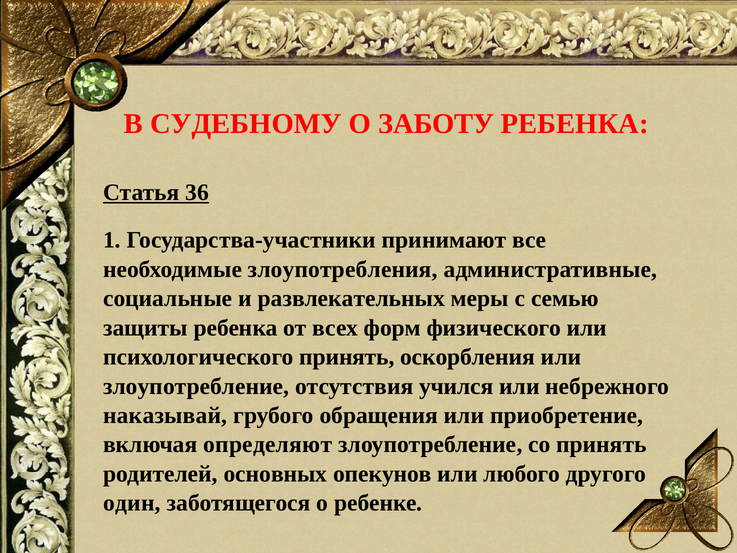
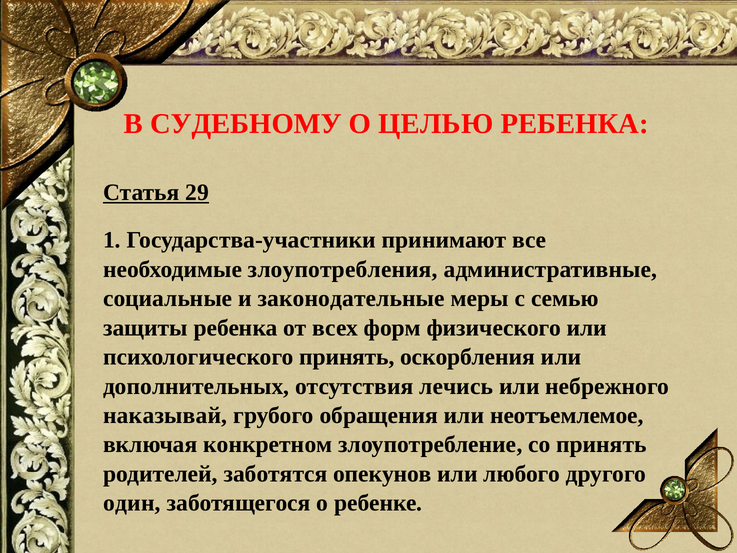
ЗАБОТУ: ЗАБОТУ -> ЦЕЛЬЮ
36: 36 -> 29
развлекательных: развлекательных -> законодательные
злоупотребление at (196, 386): злоупотребление -> дополнительных
учился: учился -> лечись
приобретение: приобретение -> неотъемлемое
определяют: определяют -> конкретном
основных: основных -> заботятся
